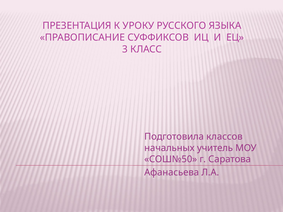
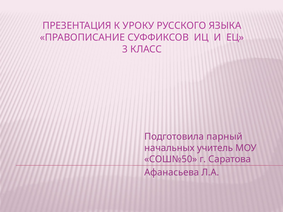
классов: классов -> парный
